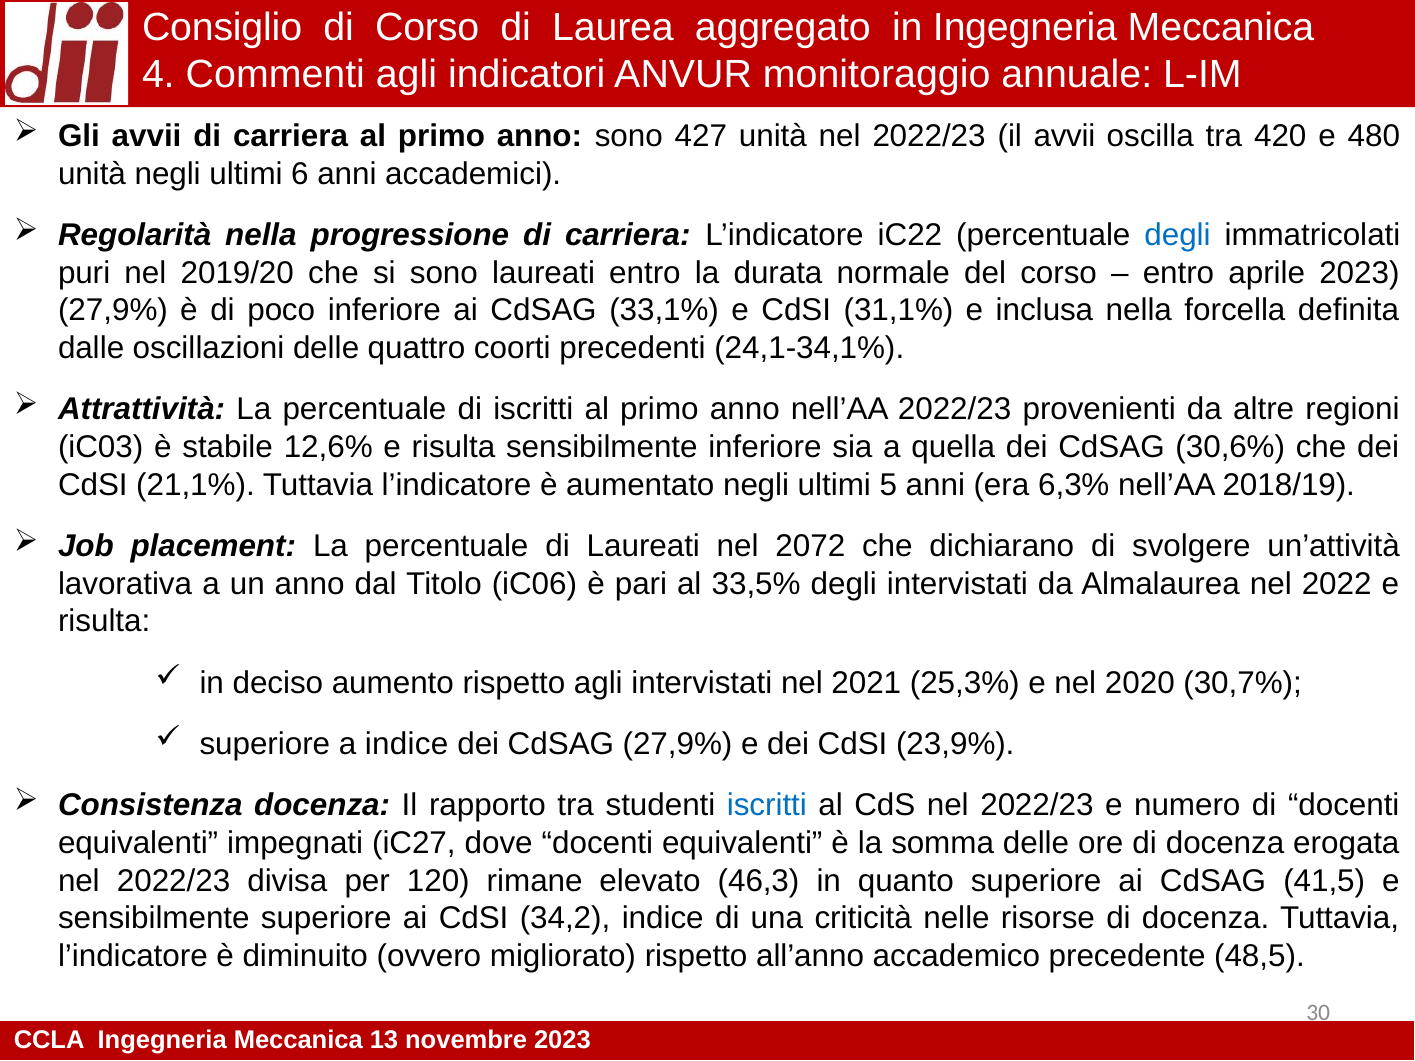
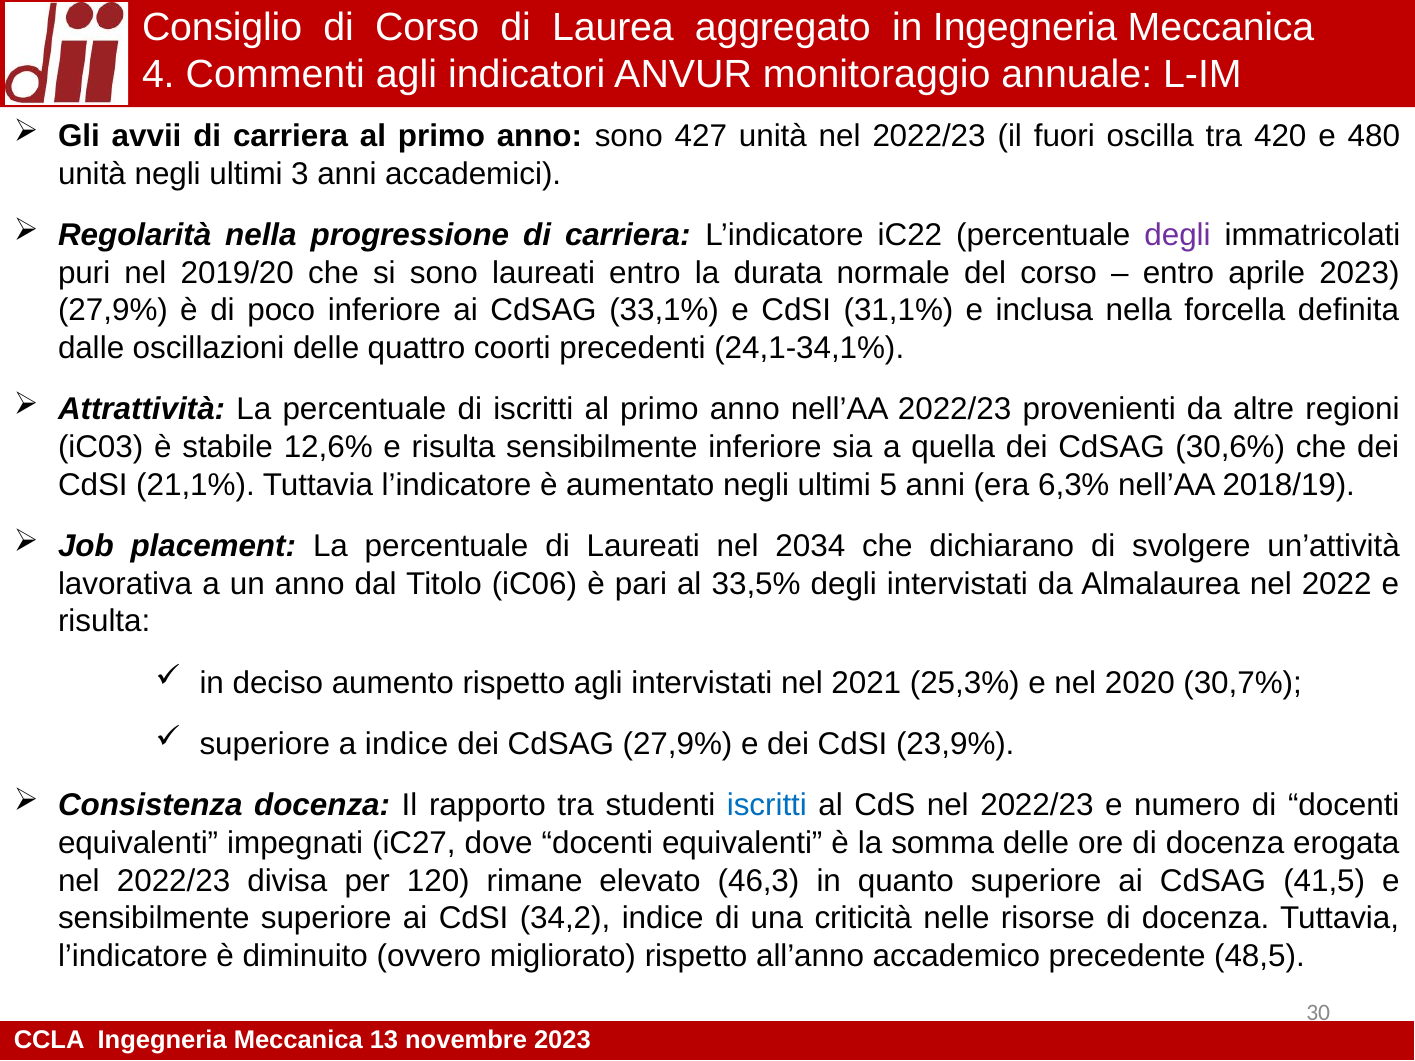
il avvii: avvii -> fuori
6: 6 -> 3
degli at (1178, 235) colour: blue -> purple
2072: 2072 -> 2034
